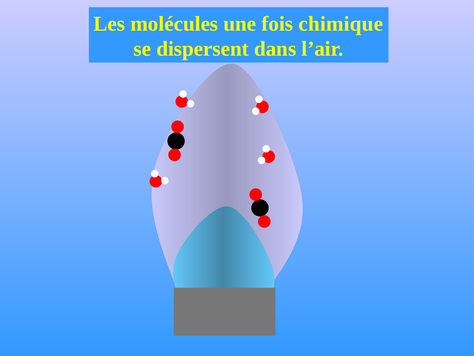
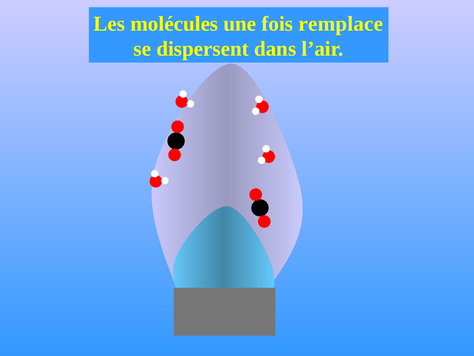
chimique: chimique -> remplace
